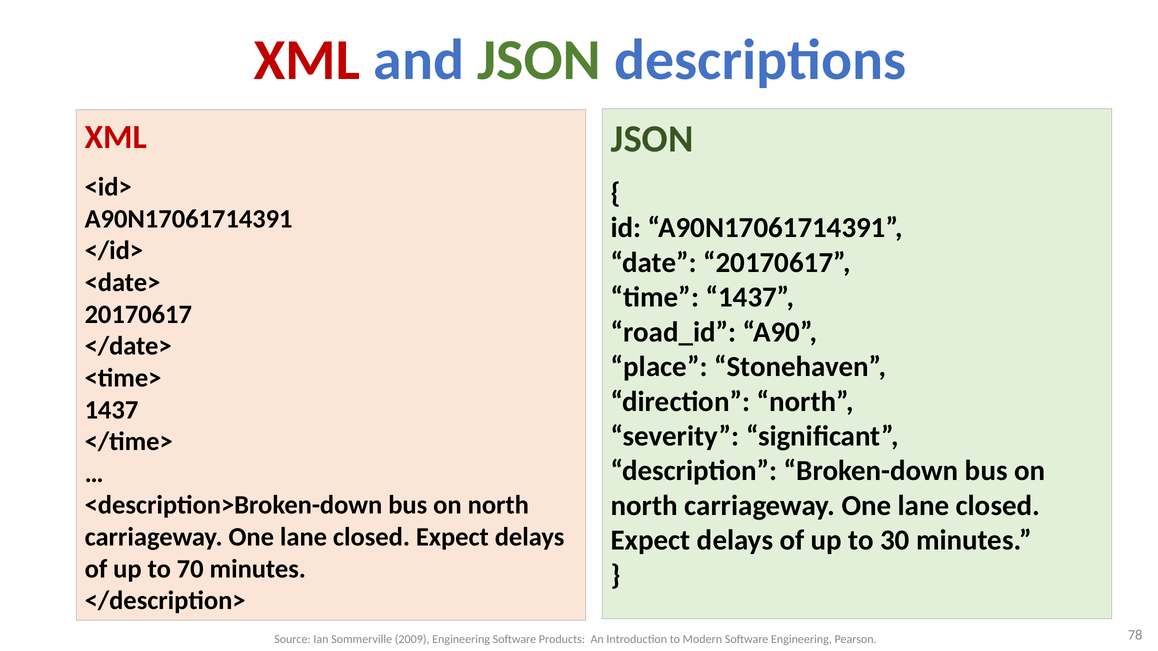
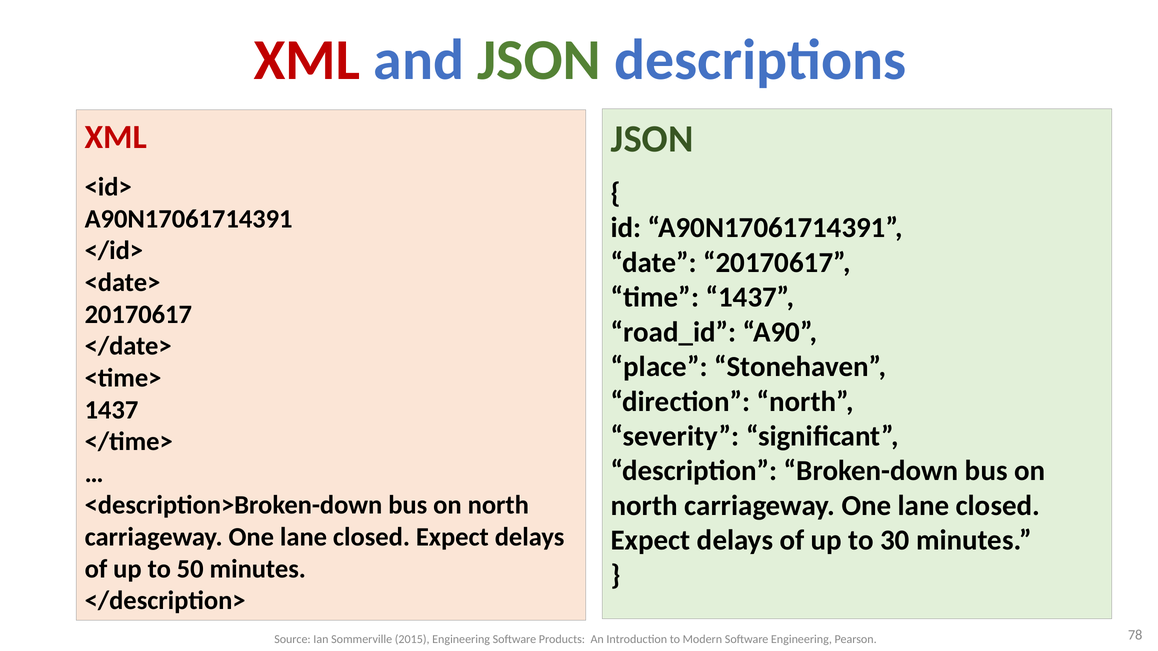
70: 70 -> 50
2009: 2009 -> 2015
